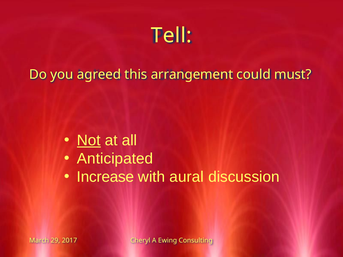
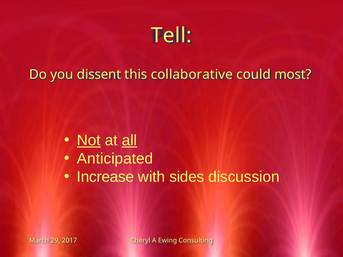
agreed: agreed -> dissent
arrangement: arrangement -> collaborative
must: must -> most
all underline: none -> present
aural: aural -> sides
